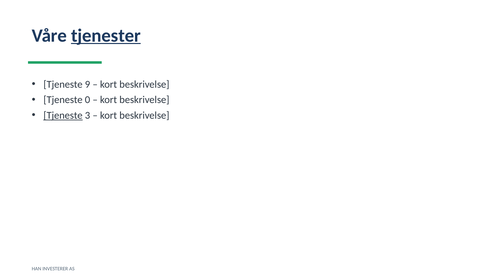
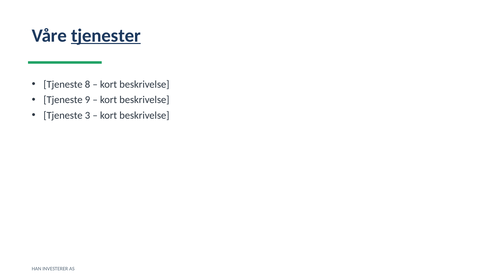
9: 9 -> 8
0: 0 -> 9
Tjeneste at (63, 116) underline: present -> none
